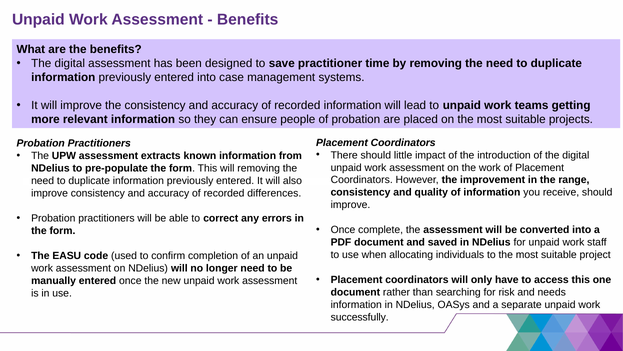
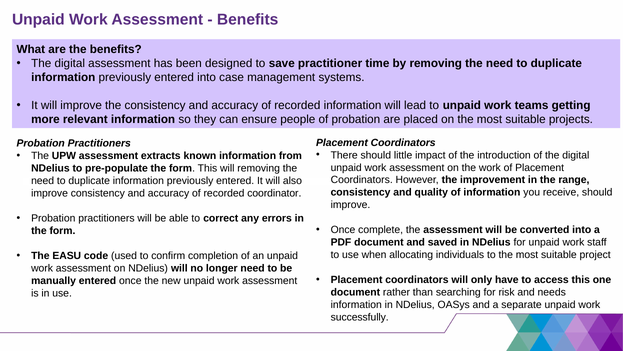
differences: differences -> coordinator
